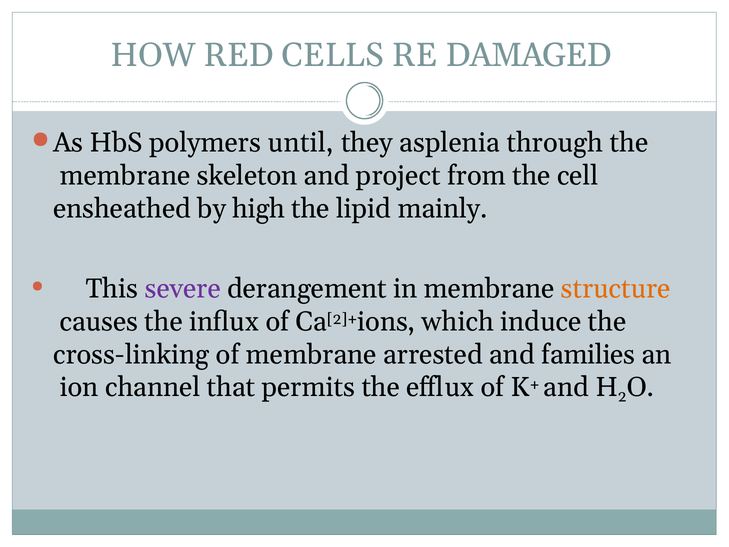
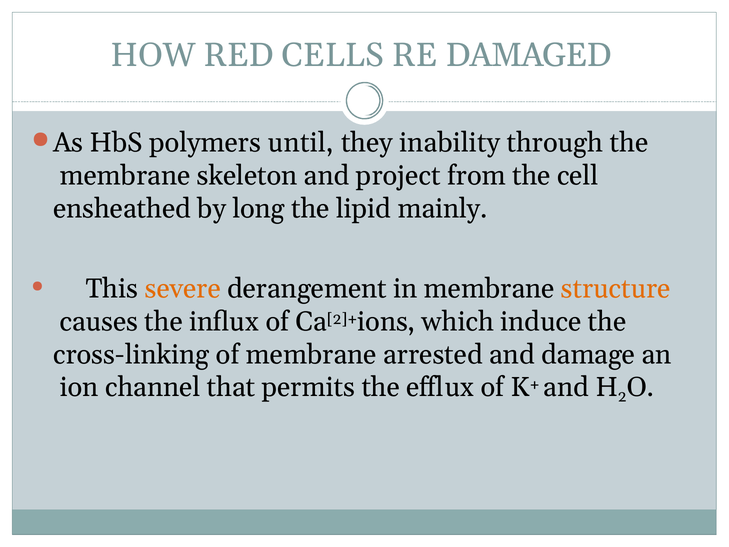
asplenia: asplenia -> inability
high: high -> long
severe colour: purple -> orange
families: families -> damage
